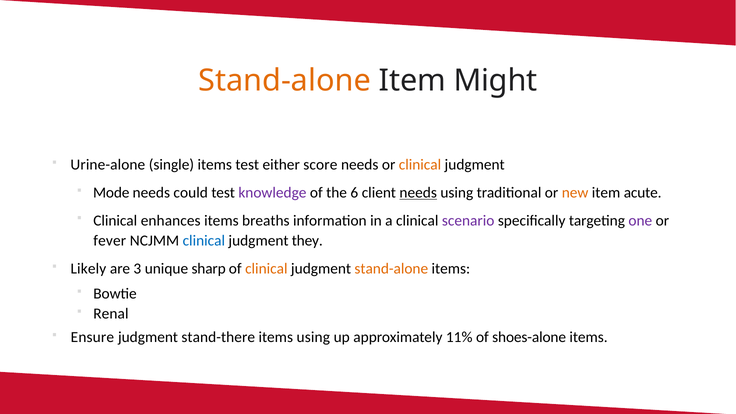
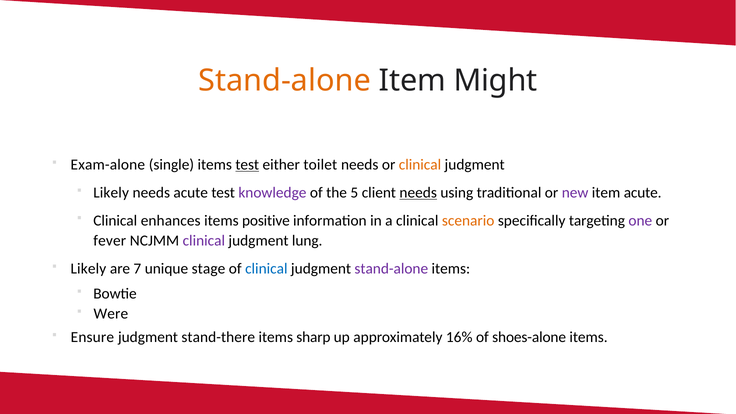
Urine-alone: Urine-alone -> Exam-alone
test at (247, 165) underline: none -> present
score: score -> toilet
Mode at (111, 193): Mode -> Likely
needs could: could -> acute
6: 6 -> 5
new colour: orange -> purple
breaths: breaths -> positive
scenario colour: purple -> orange
clinical at (204, 241) colour: blue -> purple
they: they -> lung
3: 3 -> 7
sharp: sharp -> stage
clinical at (266, 269) colour: orange -> blue
stand-alone at (391, 269) colour: orange -> purple
Renal: Renal -> Were
items using: using -> sharp
11%: 11% -> 16%
